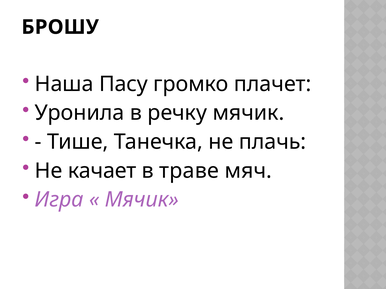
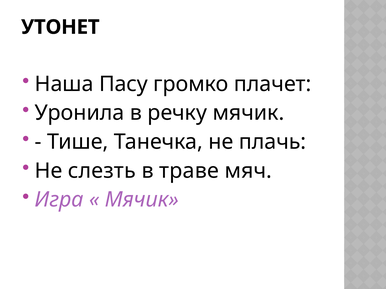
БРОШУ: БРОШУ -> УТОНЕТ
качает: качает -> слезть
